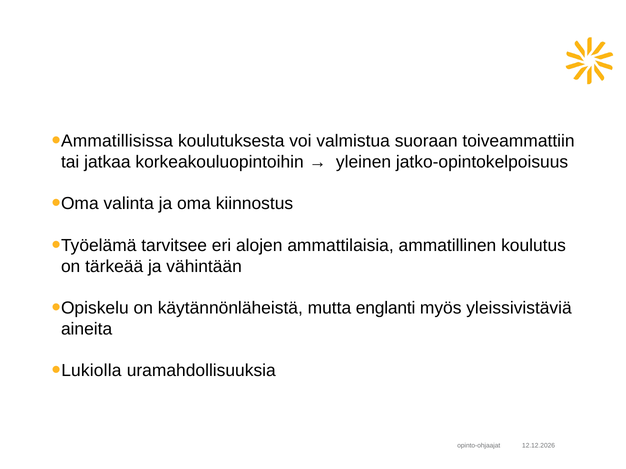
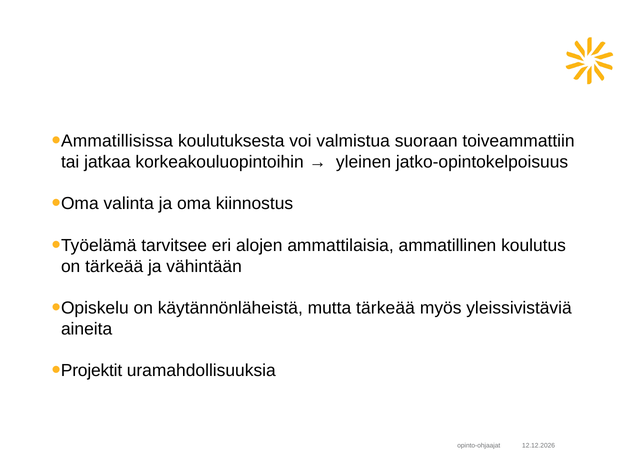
mutta englanti: englanti -> tärkeää
Lukiolla: Lukiolla -> Projektit
